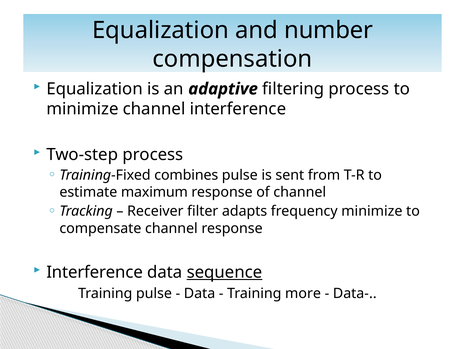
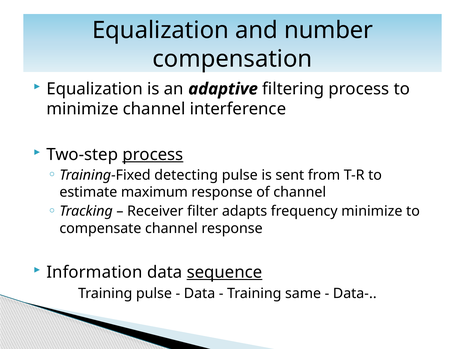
process at (153, 154) underline: none -> present
combines: combines -> detecting
Interference at (95, 272): Interference -> Information
more: more -> same
